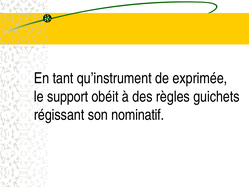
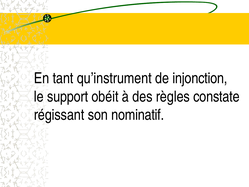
exprimée: exprimée -> injonction
guichets: guichets -> constate
